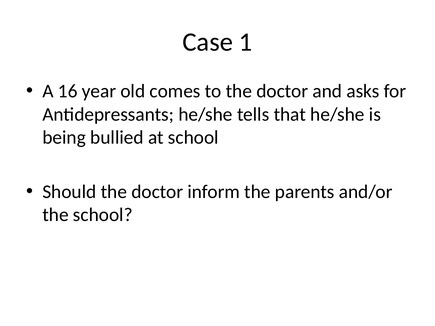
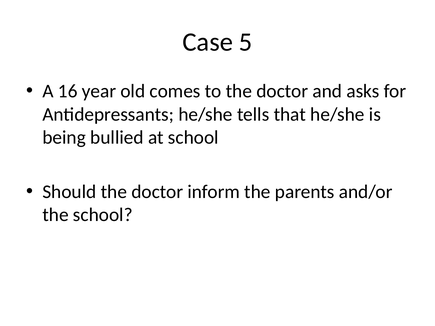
1: 1 -> 5
